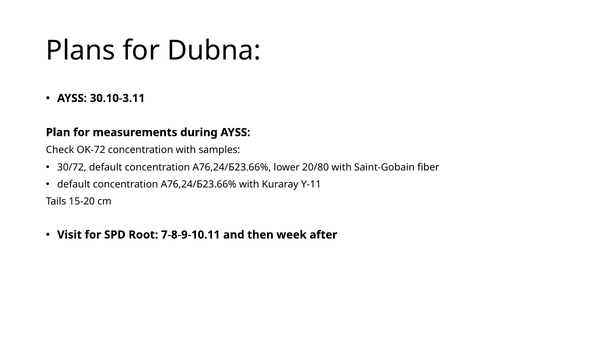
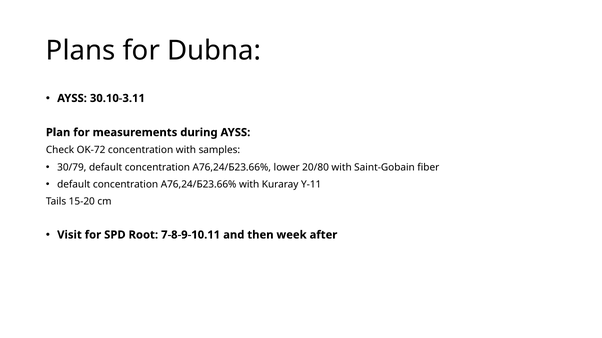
30/72: 30/72 -> 30/79
